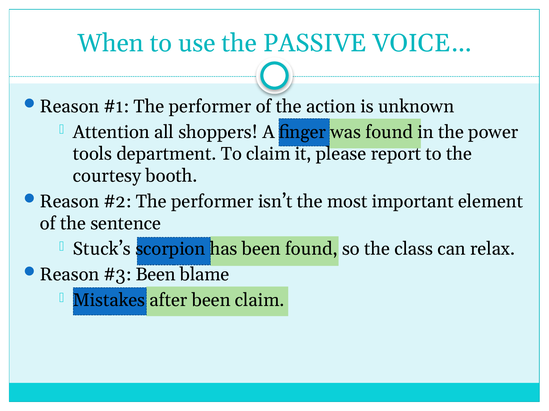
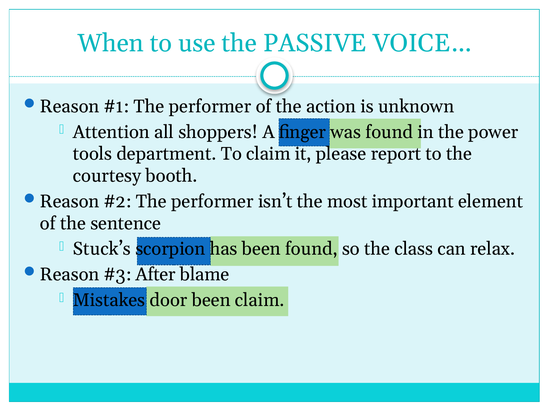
Been at (156, 275): Been -> After
after: after -> door
